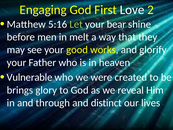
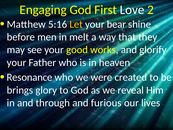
Let colour: light green -> yellow
Vulnerable: Vulnerable -> Resonance
distinct: distinct -> furious
